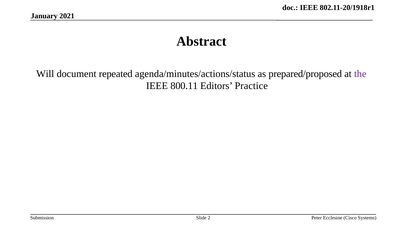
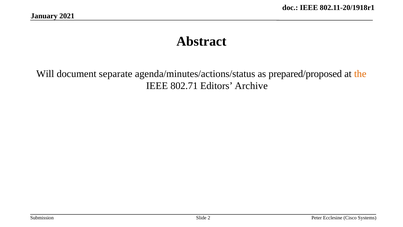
repeated: repeated -> separate
the colour: purple -> orange
800.11: 800.11 -> 802.71
Practice: Practice -> Archive
